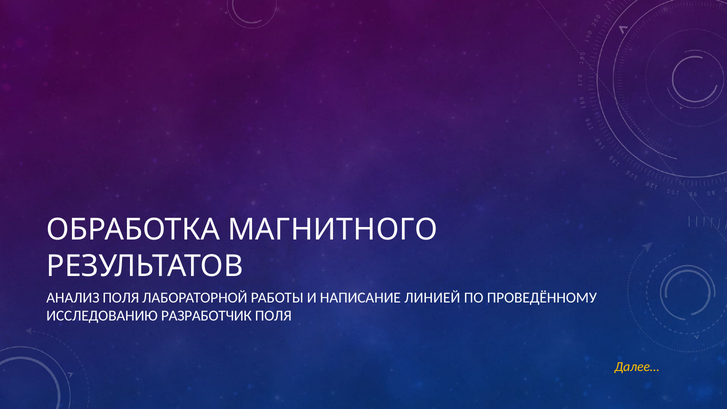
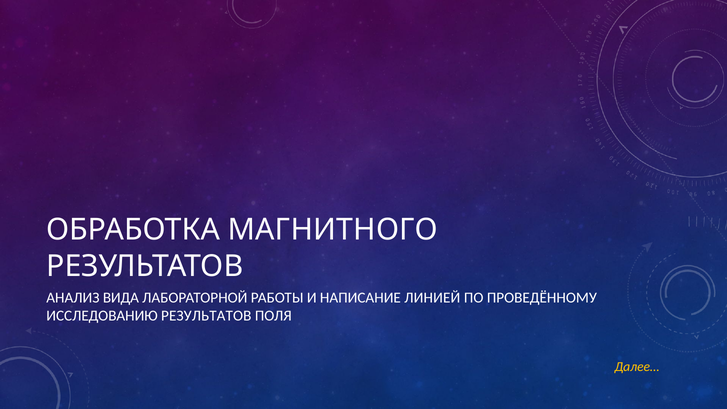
АНАЛИЗ ПОЛЯ: ПОЛЯ -> ВИДА
ИССЛЕДОВАНИЮ РАЗРАБОТЧИК: РАЗРАБОТЧИК -> РЕЗУЛЬТАТОВ
